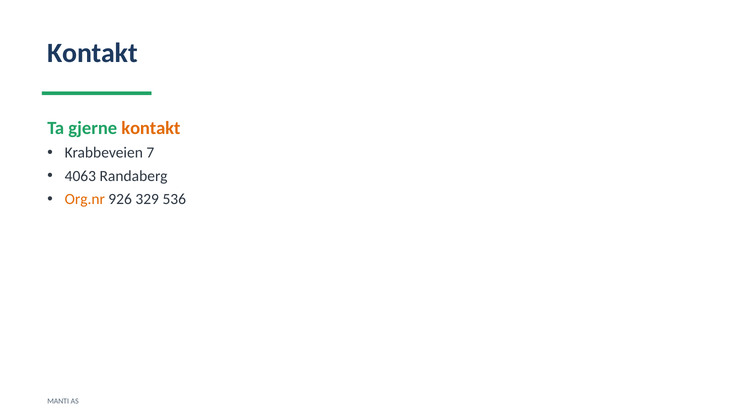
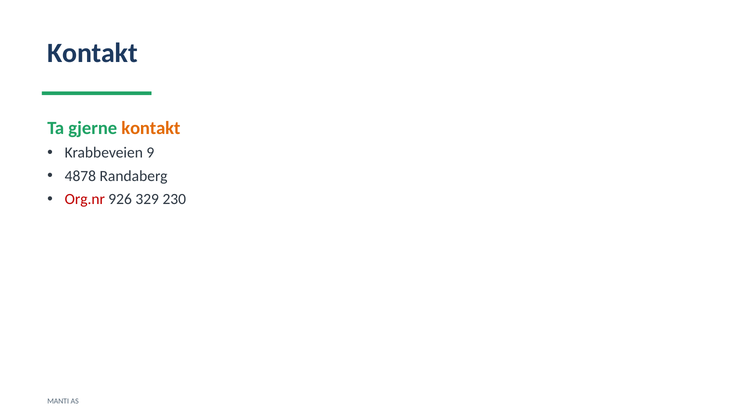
7: 7 -> 9
4063: 4063 -> 4878
Org.nr colour: orange -> red
536: 536 -> 230
